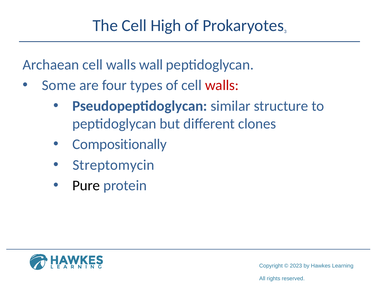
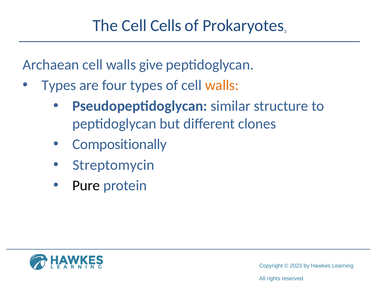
High: High -> Cells
wall: wall -> give
Some at (59, 85): Some -> Types
walls at (222, 85) colour: red -> orange
